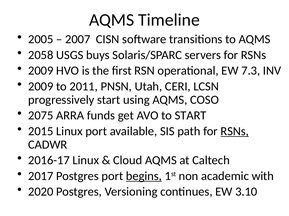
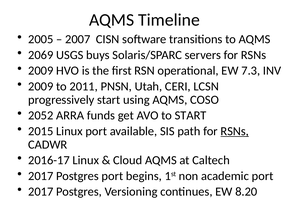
2058: 2058 -> 2069
2075: 2075 -> 2052
begins underline: present -> none
academic with: with -> port
2020 at (41, 192): 2020 -> 2017
3.10: 3.10 -> 8.20
